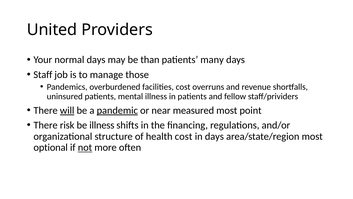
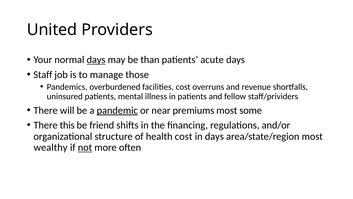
days at (96, 60) underline: none -> present
many: many -> acute
will underline: present -> none
measured: measured -> premiums
point: point -> some
risk: risk -> this
be illness: illness -> friend
optional: optional -> wealthy
